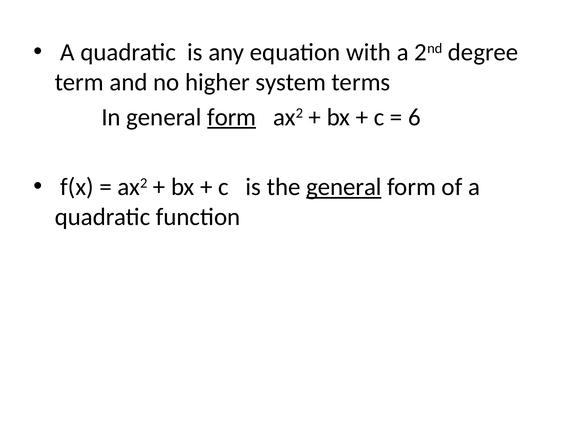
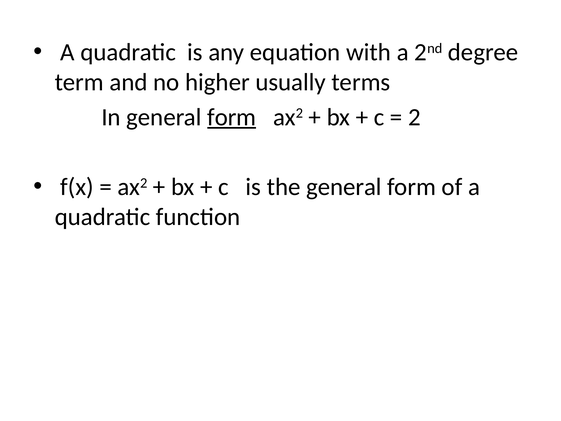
system: system -> usually
6: 6 -> 2
general at (344, 187) underline: present -> none
